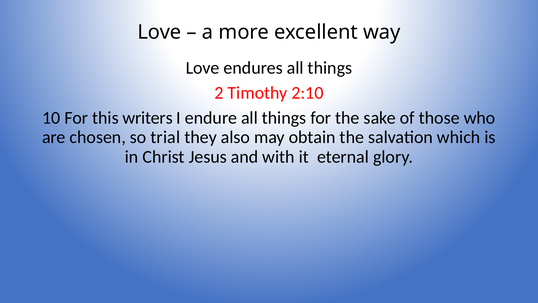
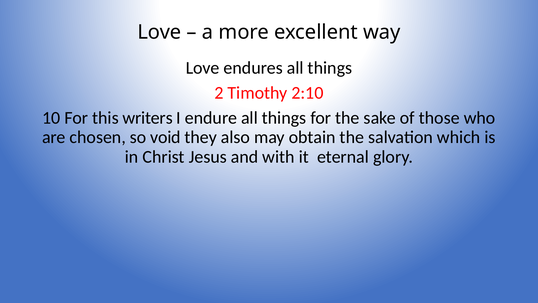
trial: trial -> void
